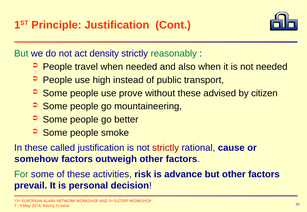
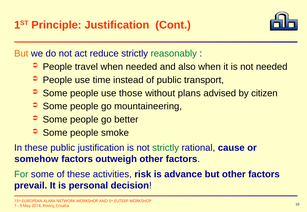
But at (21, 54) colour: green -> orange
density: density -> reduce
high: high -> time
prove: prove -> those
without these: these -> plans
these called: called -> public
strictly at (166, 148) colour: red -> green
